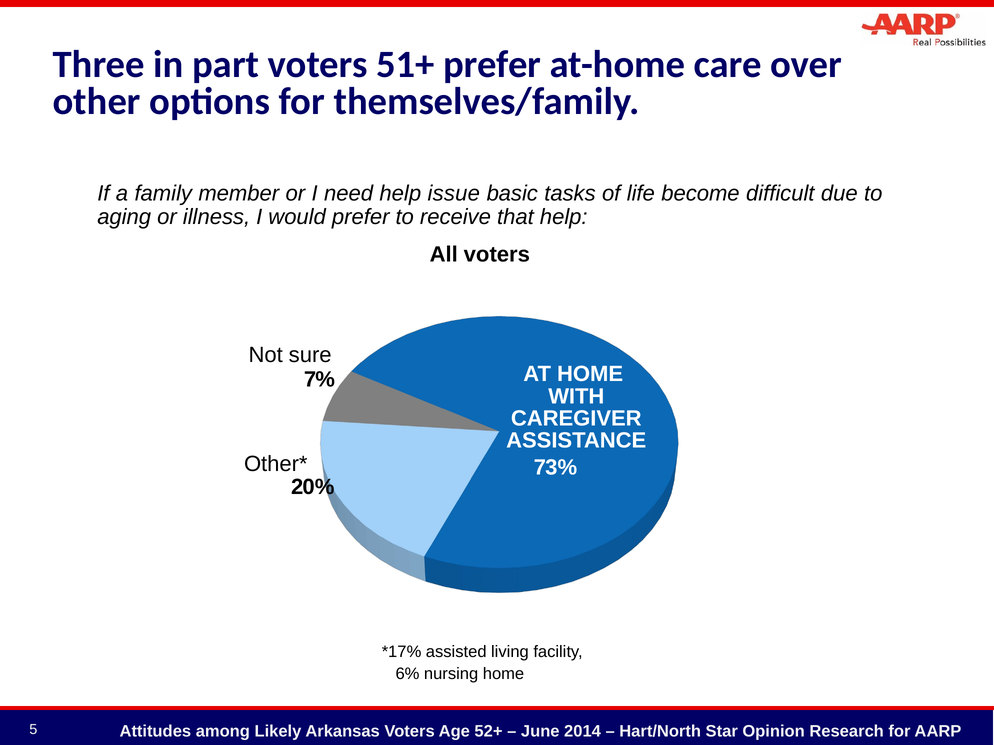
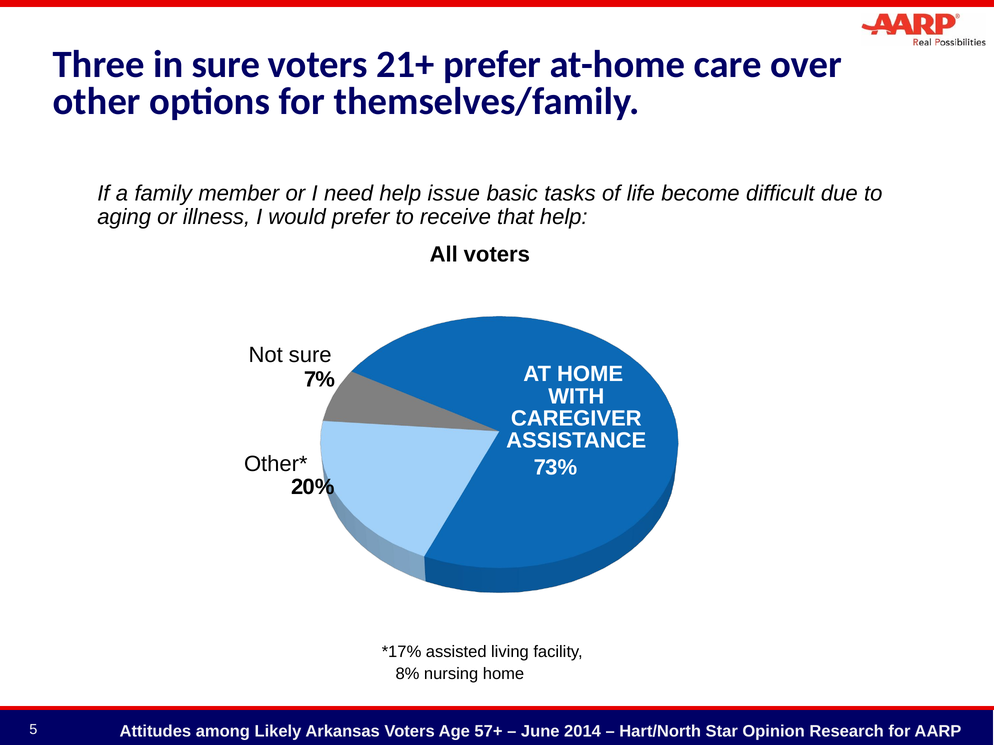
in part: part -> sure
51+: 51+ -> 21+
6%: 6% -> 8%
52+: 52+ -> 57+
